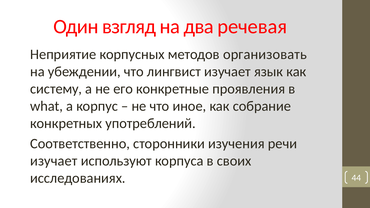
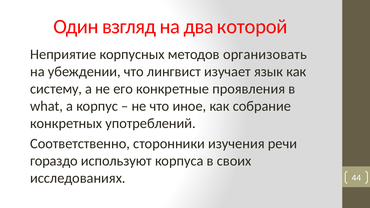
речевая: речевая -> которой
изучает at (54, 161): изучает -> гораздо
